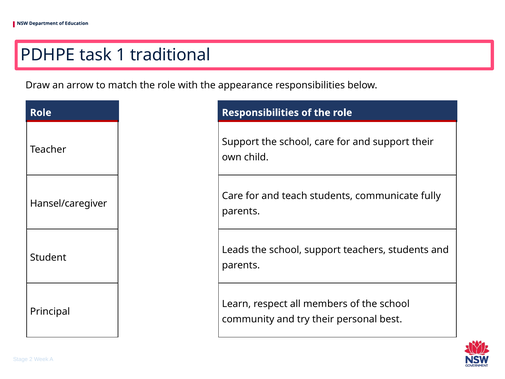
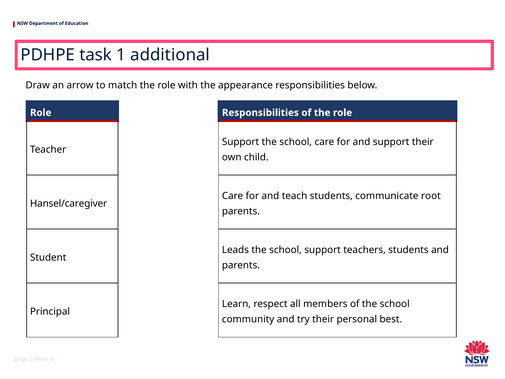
traditional: traditional -> additional
fully: fully -> root
